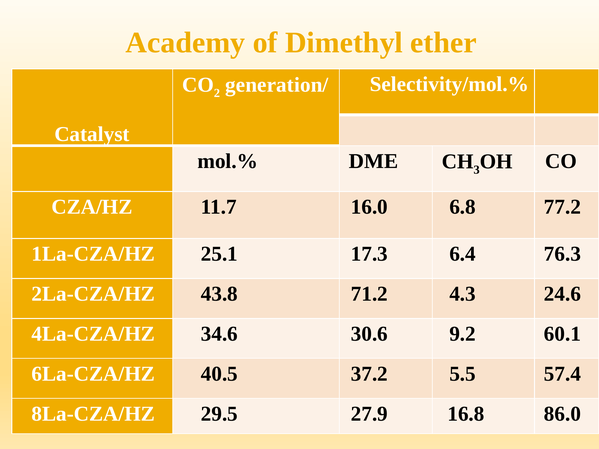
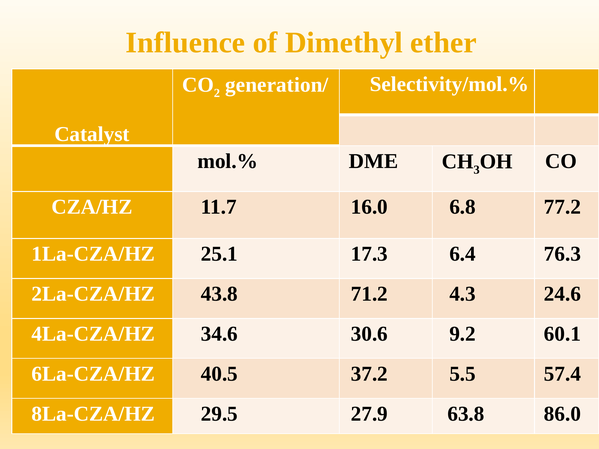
Academy: Academy -> Influence
16.8: 16.8 -> 63.8
